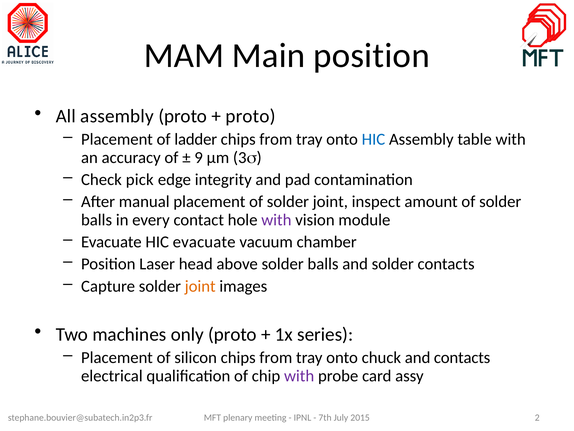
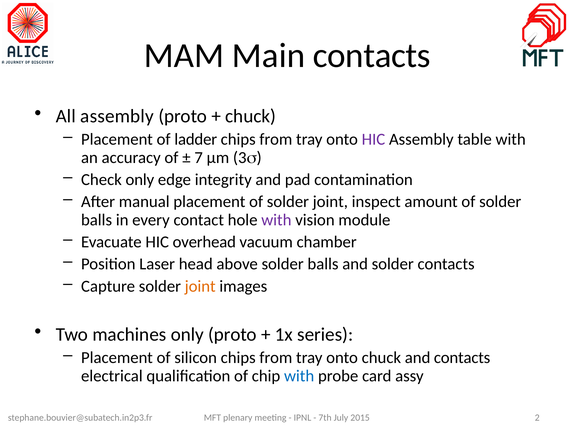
Main position: position -> contacts
proto at (251, 116): proto -> chuck
HIC at (373, 139) colour: blue -> purple
9: 9 -> 7
Check pick: pick -> only
HIC evacuate: evacuate -> overhead
with at (299, 375) colour: purple -> blue
